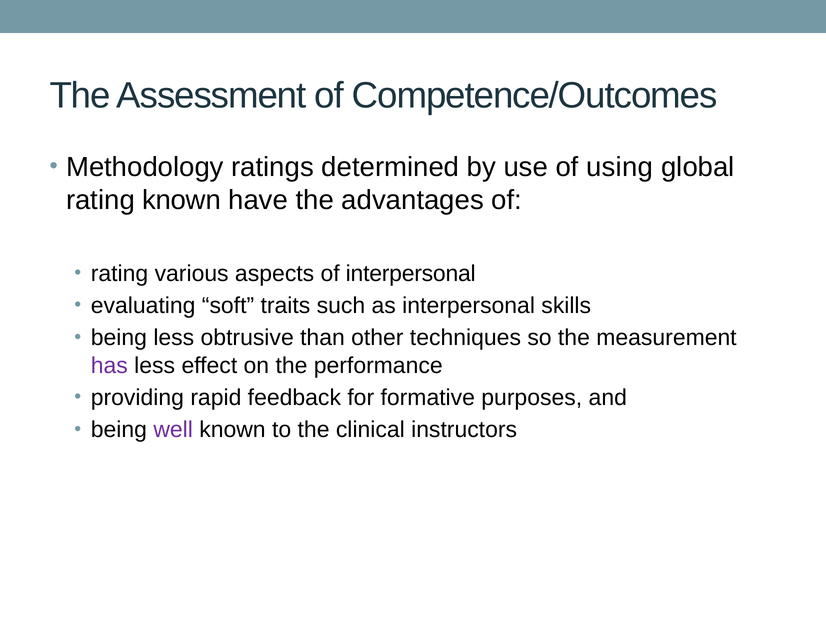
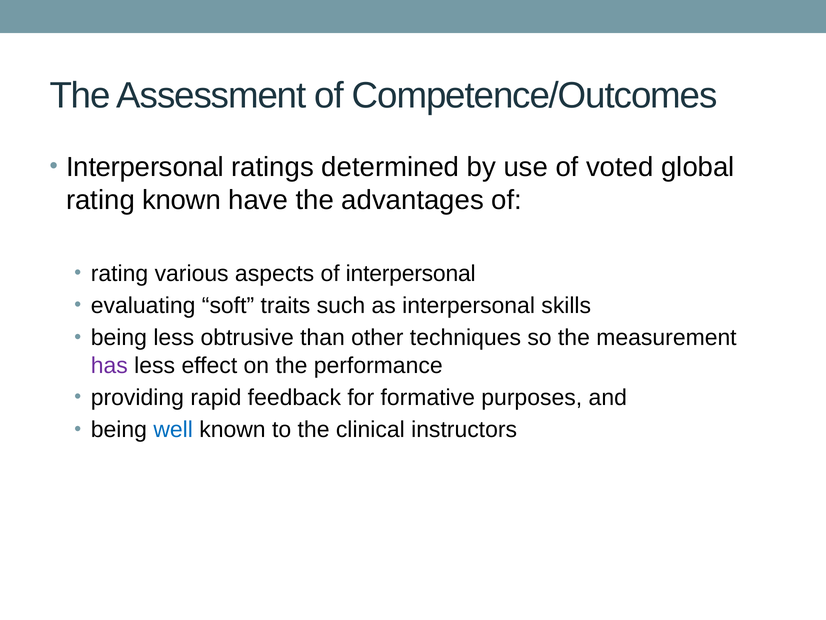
Methodology at (145, 167): Methodology -> Interpersonal
using: using -> voted
well colour: purple -> blue
